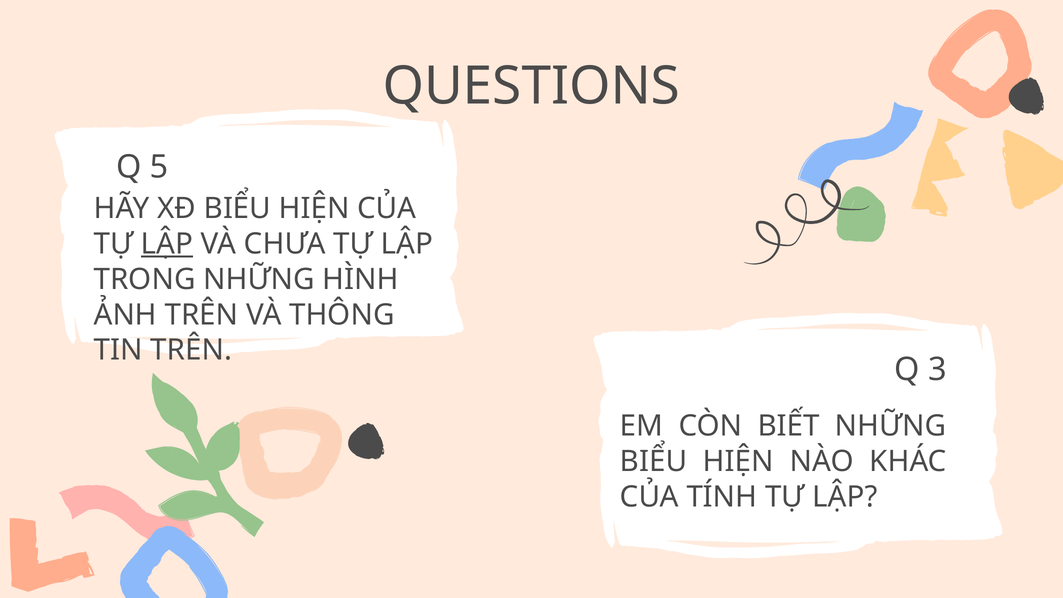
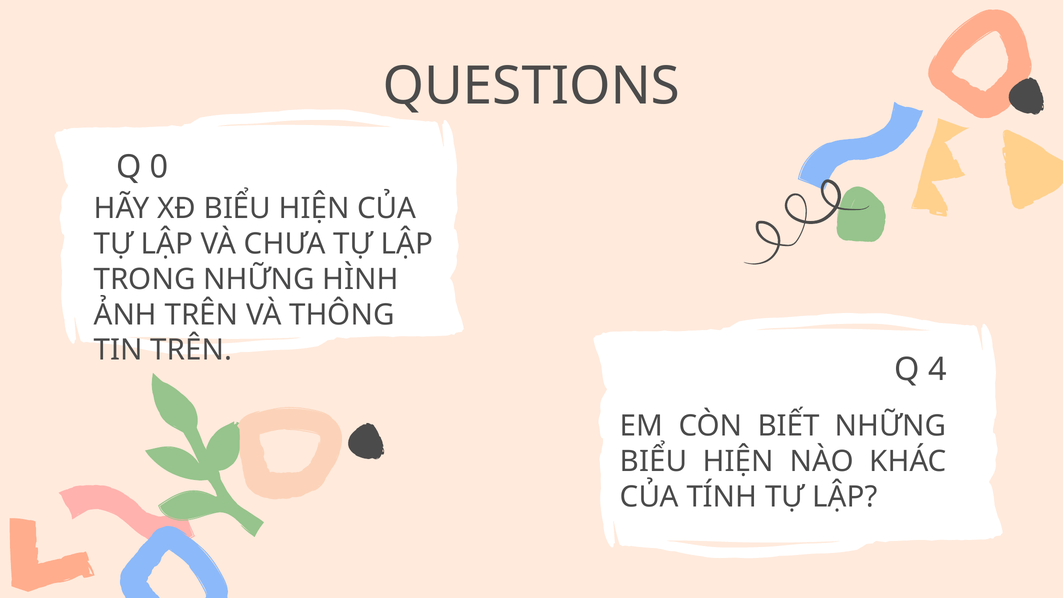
5: 5 -> 0
LẬP at (167, 244) underline: present -> none
3: 3 -> 4
